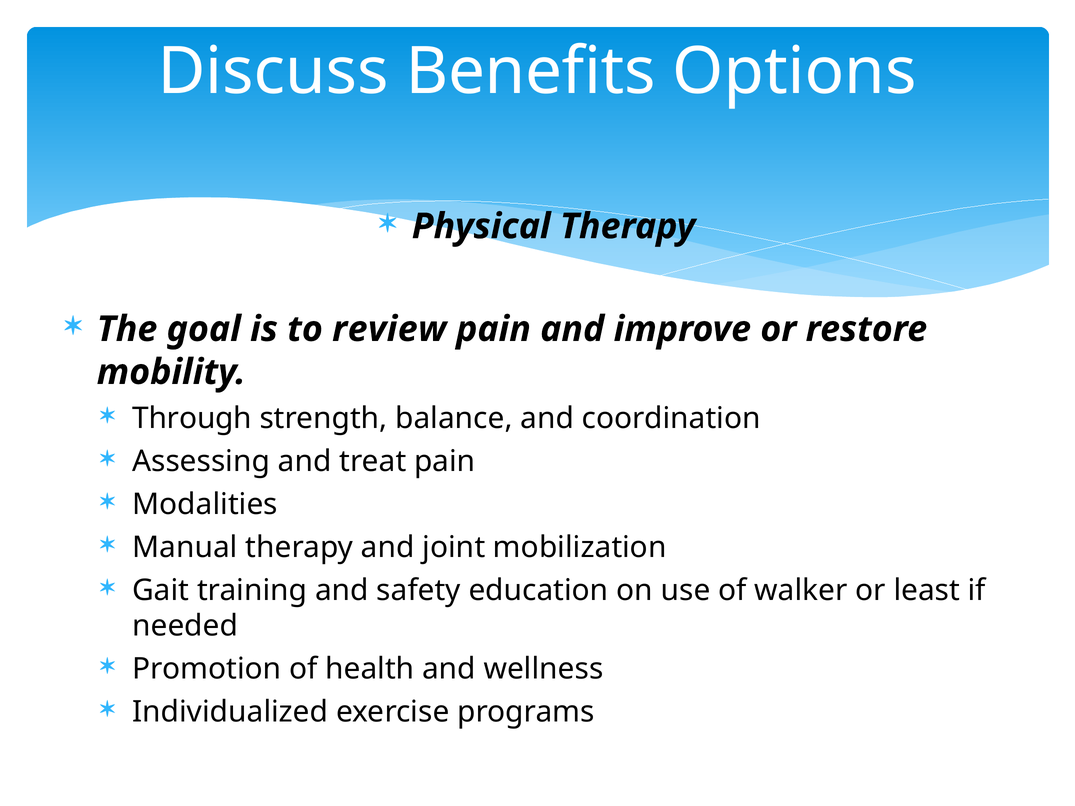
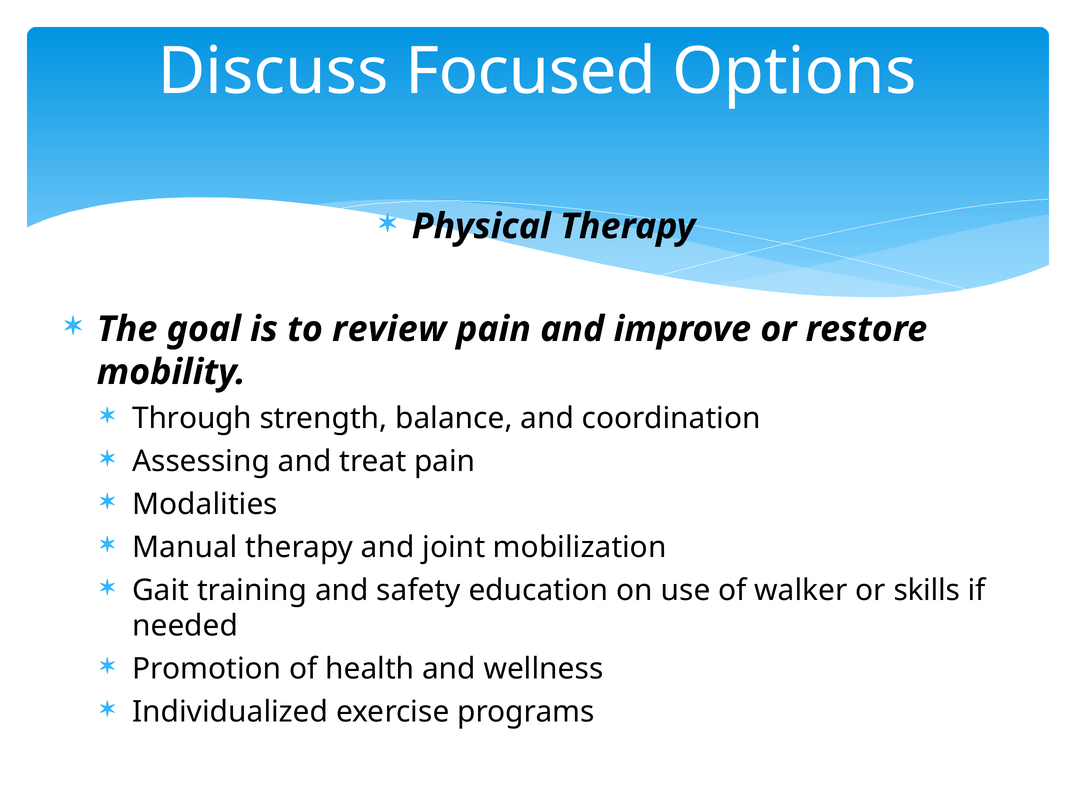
Benefits: Benefits -> Focused
least: least -> skills
